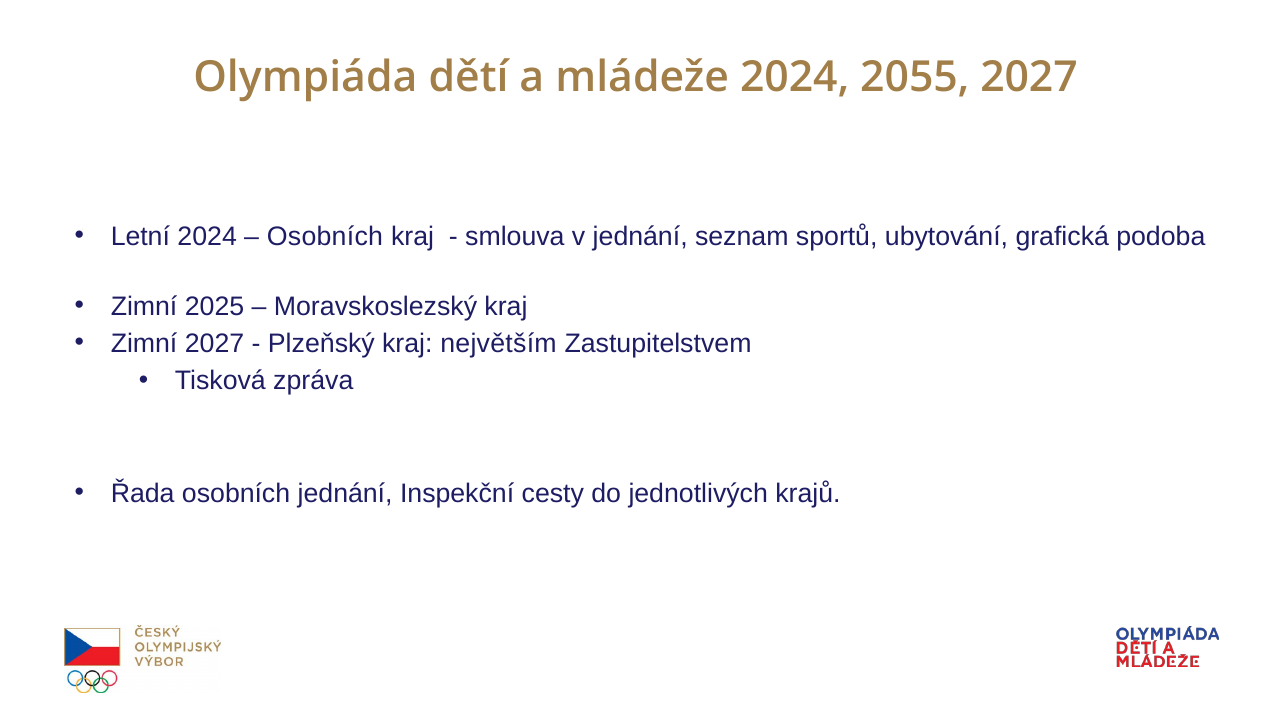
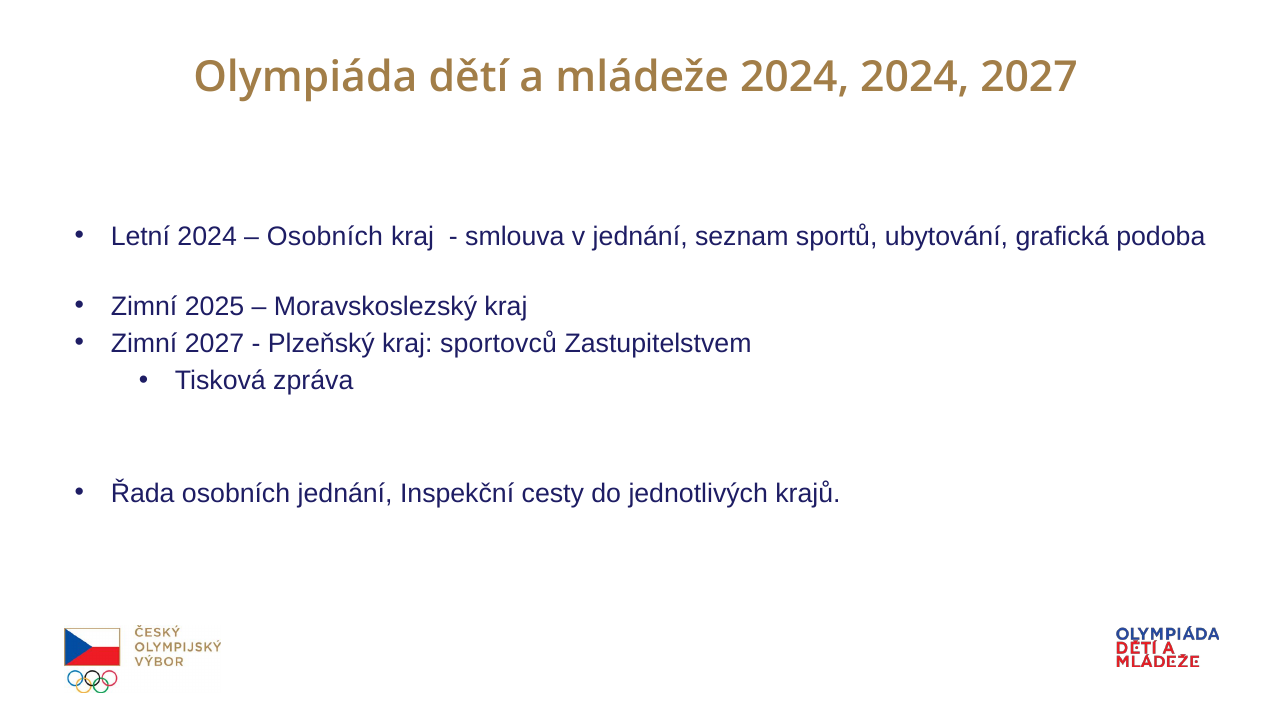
2024 2055: 2055 -> 2024
největším: největším -> sportovců
